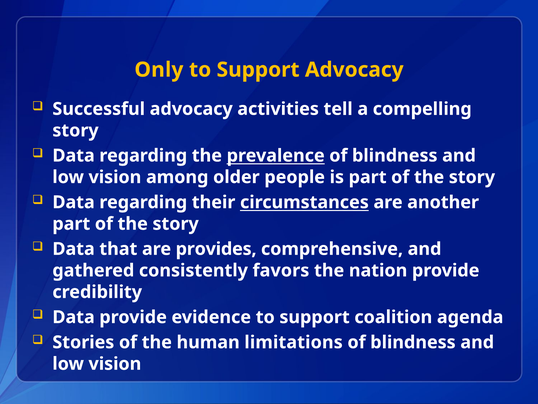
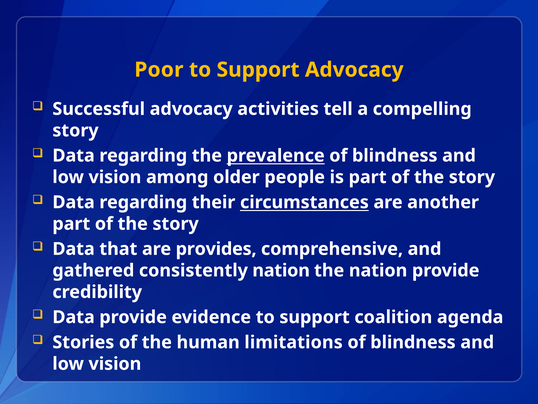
Only: Only -> Poor
consistently favors: favors -> nation
